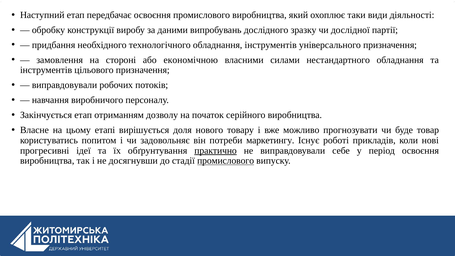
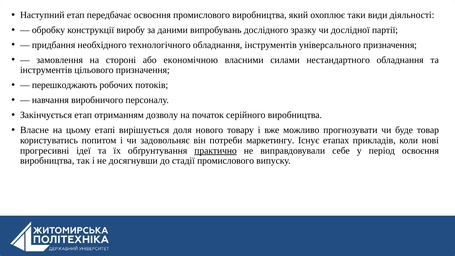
виправдовували at (65, 85): виправдовували -> перешкоджають
роботі: роботі -> етапах
промислового at (226, 161) underline: present -> none
